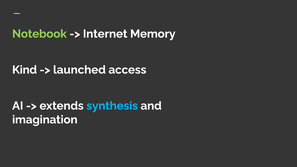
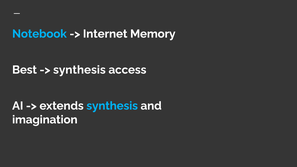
Notebook colour: light green -> light blue
Kind: Kind -> Best
launched at (79, 70): launched -> synthesis
